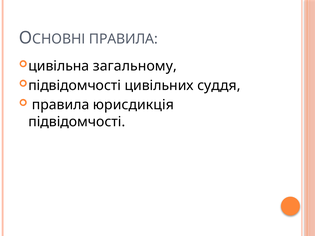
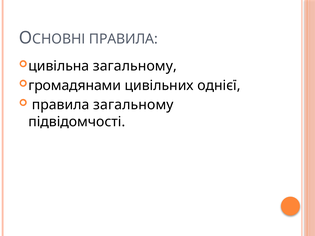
підвідомчості at (75, 86): підвідомчості -> громадянами
суддя: суддя -> однієї
правила юрисдикція: юрисдикція -> загальному
